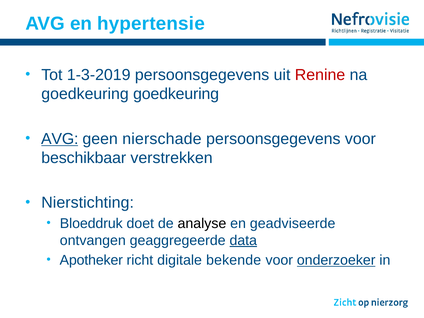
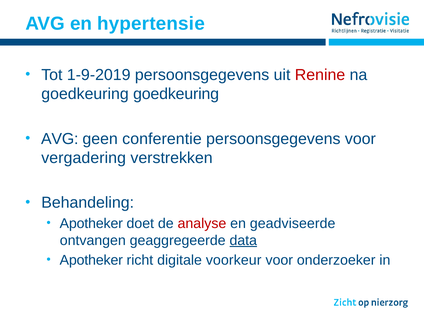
1-3-2019: 1-3-2019 -> 1-9-2019
AVG at (60, 139) underline: present -> none
nierschade: nierschade -> conferentie
beschikbaar: beschikbaar -> vergadering
Nierstichting: Nierstichting -> Behandeling
Bloeddruk at (91, 223): Bloeddruk -> Apotheker
analyse colour: black -> red
bekende: bekende -> voorkeur
onderzoeker underline: present -> none
